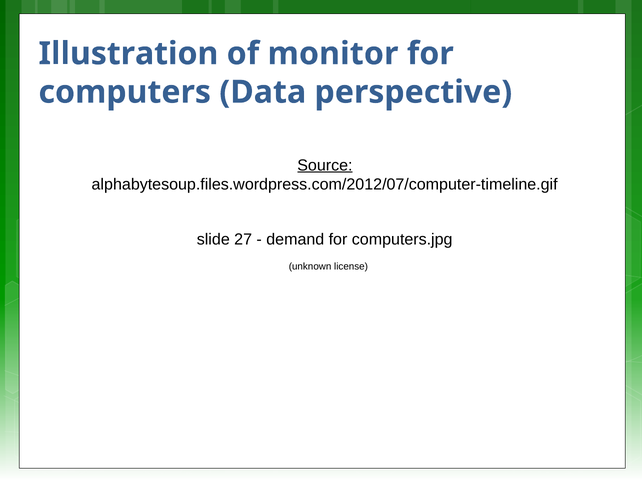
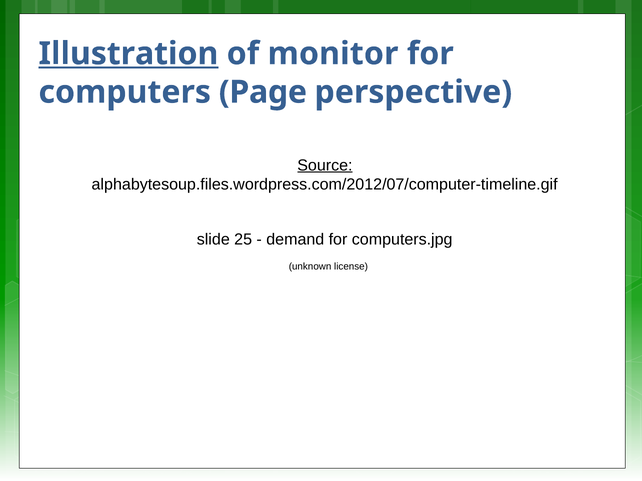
Illustration underline: none -> present
Data: Data -> Page
27: 27 -> 25
